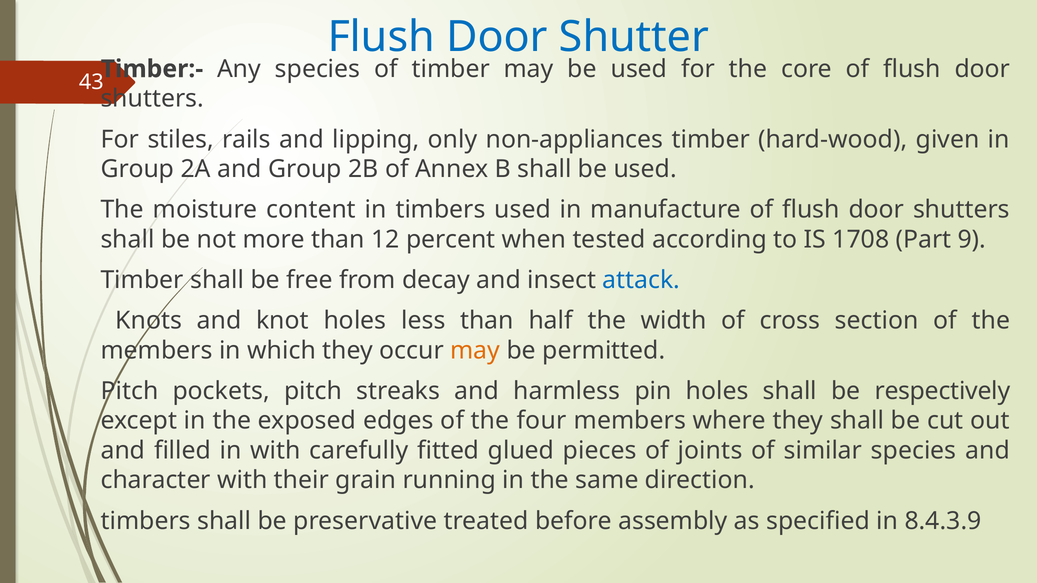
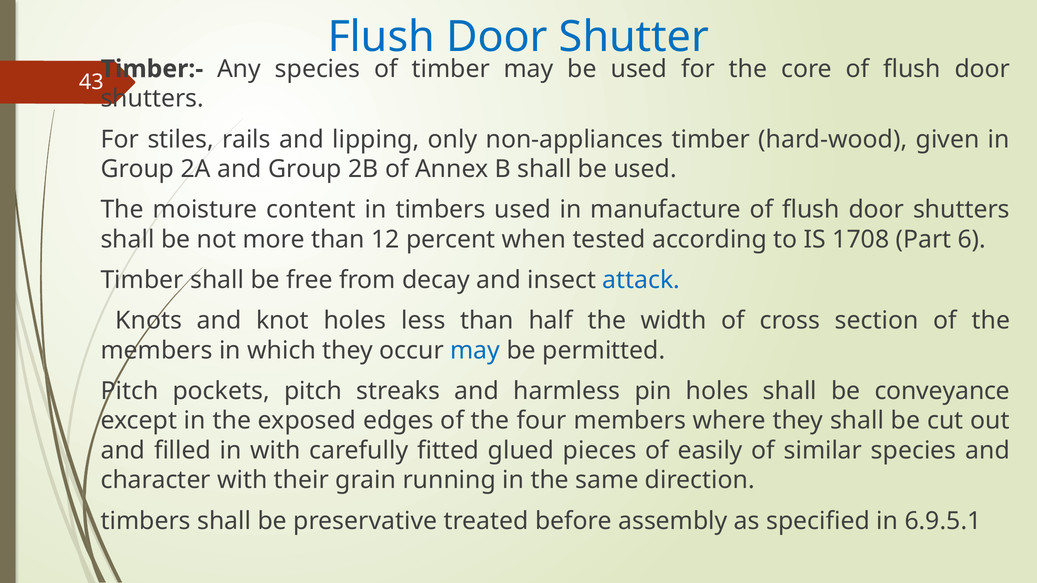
9: 9 -> 6
may at (475, 351) colour: orange -> blue
respectively: respectively -> conveyance
joints: joints -> easily
8.4.3.9: 8.4.3.9 -> 6.9.5.1
